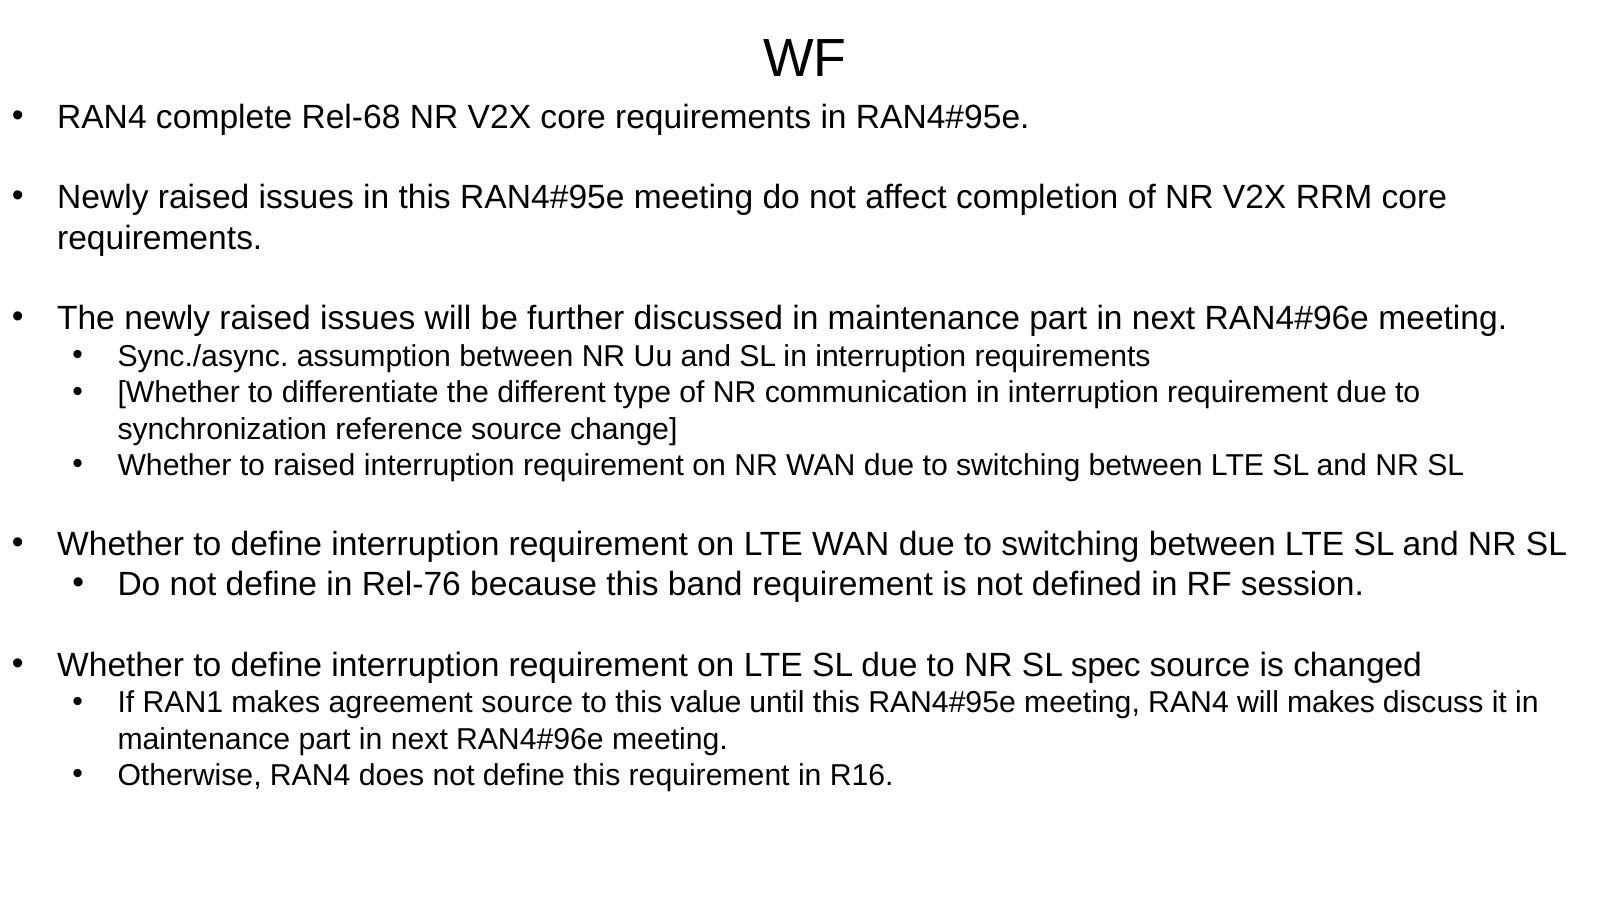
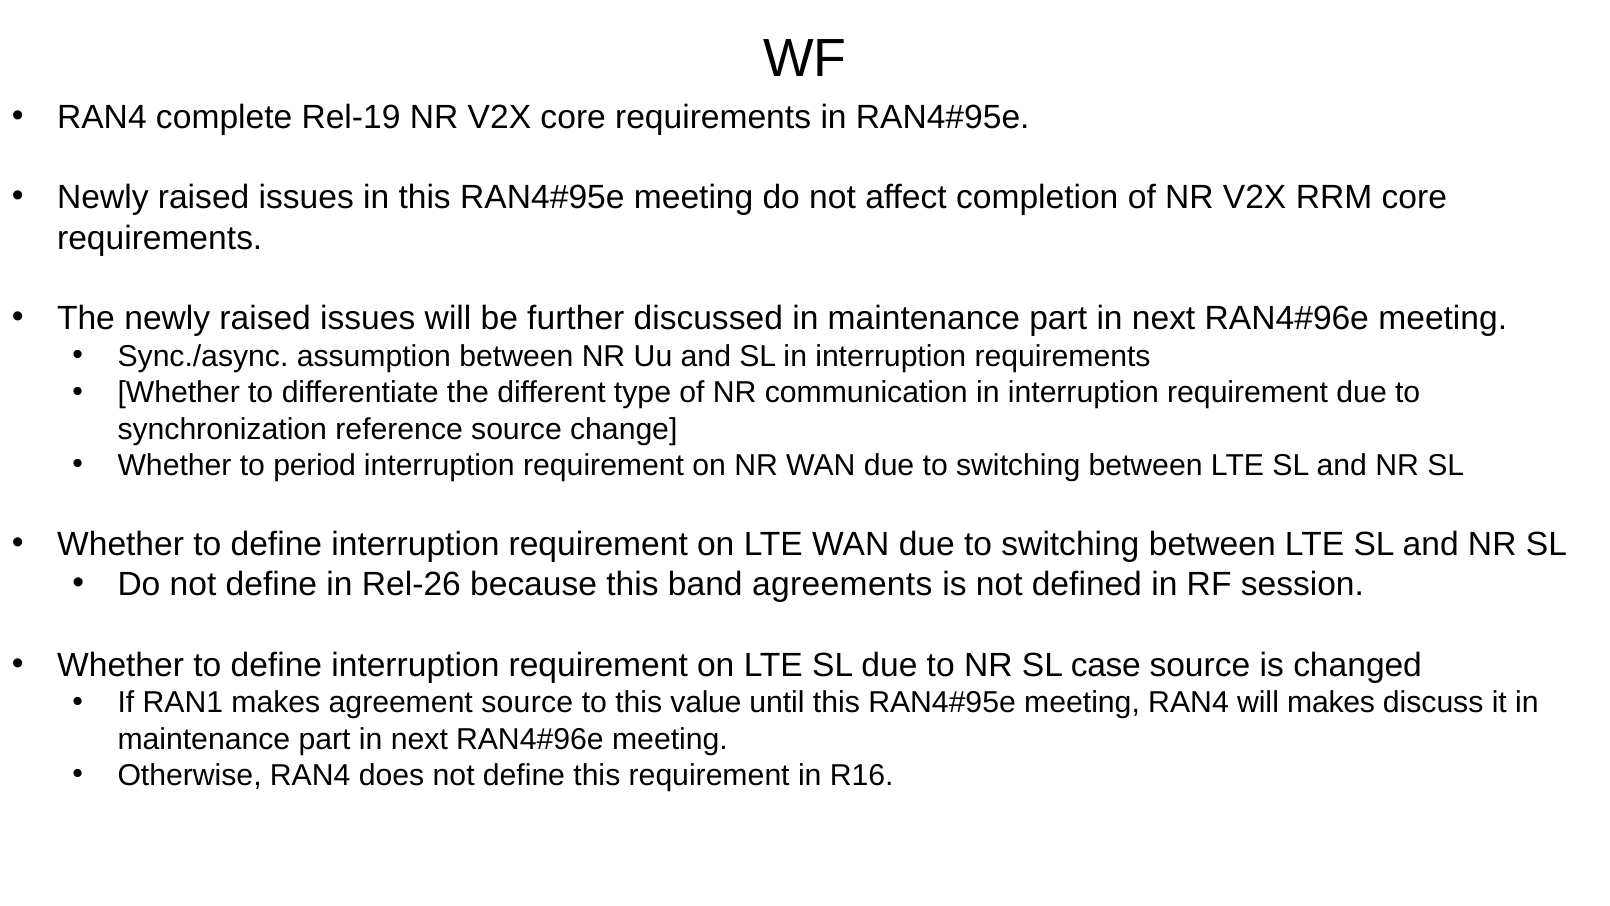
Rel-68: Rel-68 -> Rel-19
to raised: raised -> period
Rel-76: Rel-76 -> Rel-26
band requirement: requirement -> agreements
spec: spec -> case
